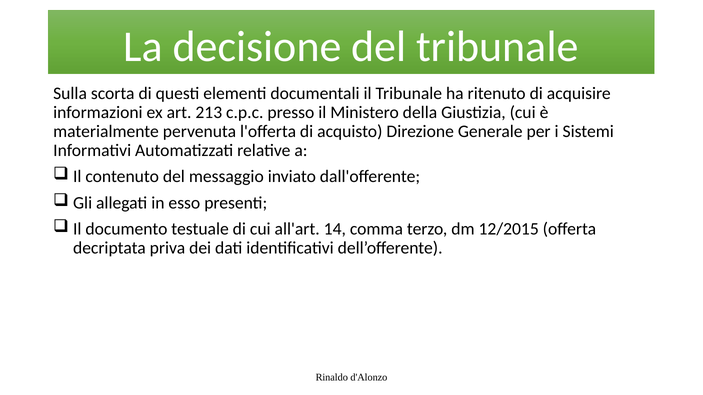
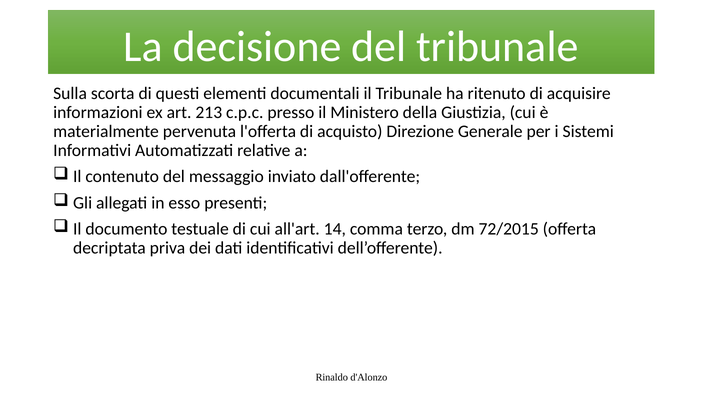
12/2015: 12/2015 -> 72/2015
